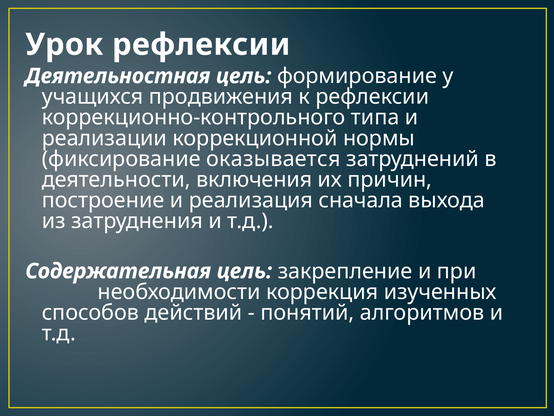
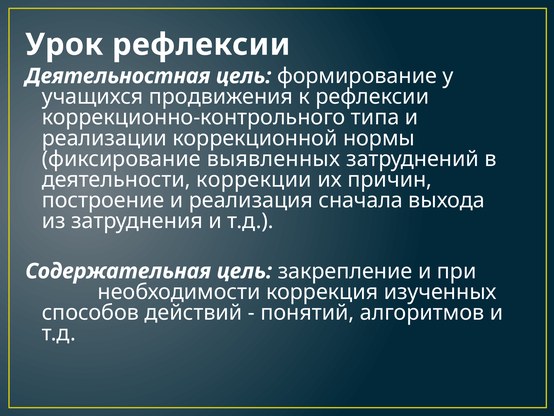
оказывается: оказывается -> выявленных
включения: включения -> коррекции
